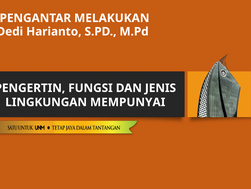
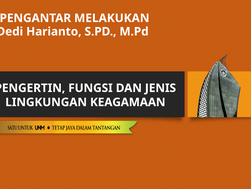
MEMPUNYAI: MEMPUNYAI -> KEAGAMAAN
